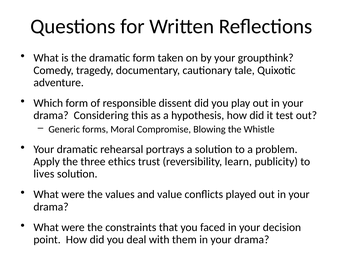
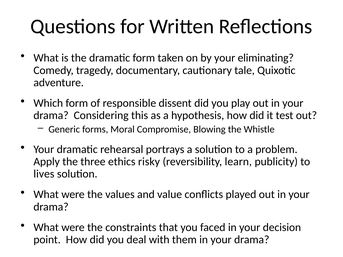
groupthink: groupthink -> eliminating
trust: trust -> risky
